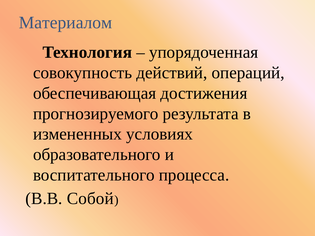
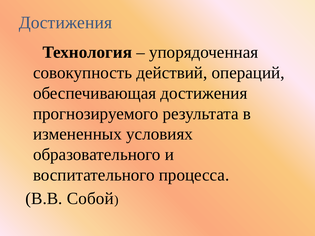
Материалом at (66, 23): Материалом -> Достижения
